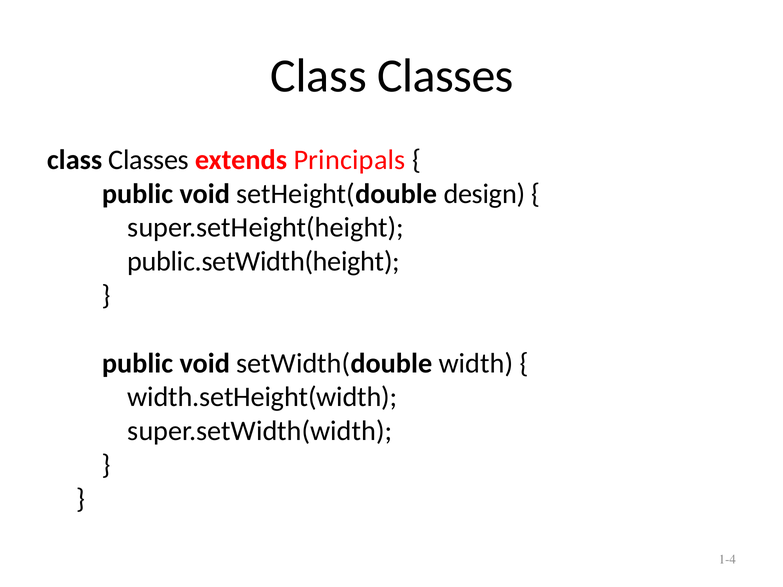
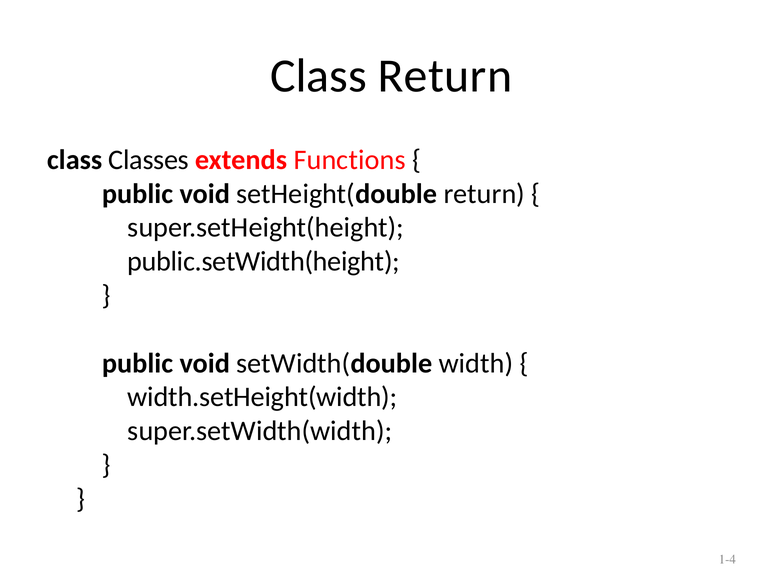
Classes at (445, 76): Classes -> Return
Principals: Principals -> Functions
setHeight(double design: design -> return
